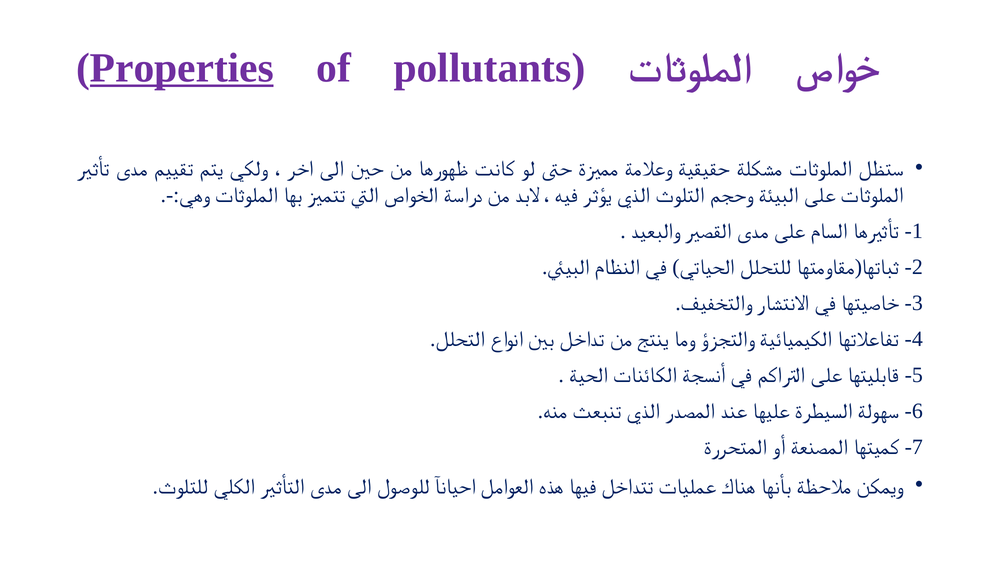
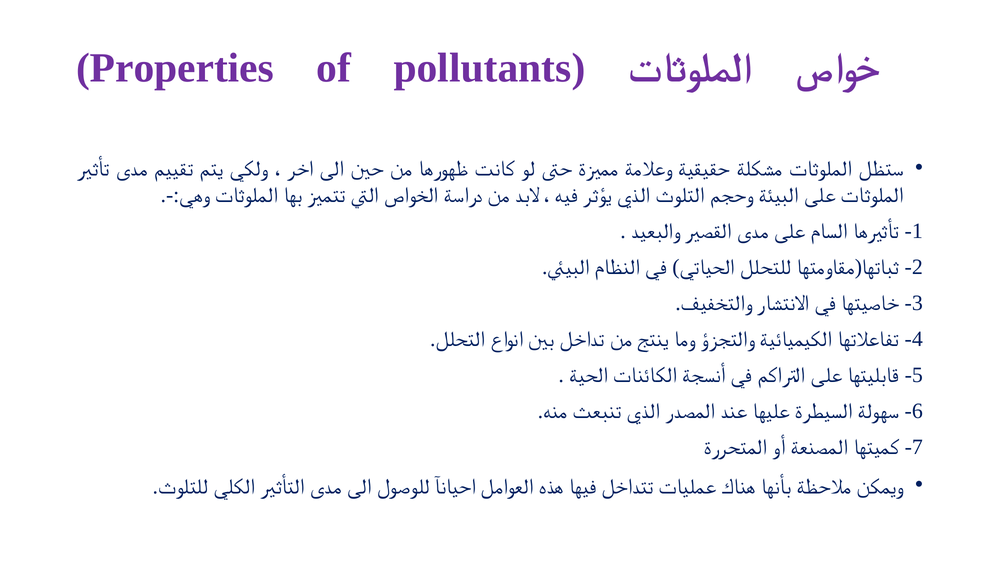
Properties underline: present -> none
